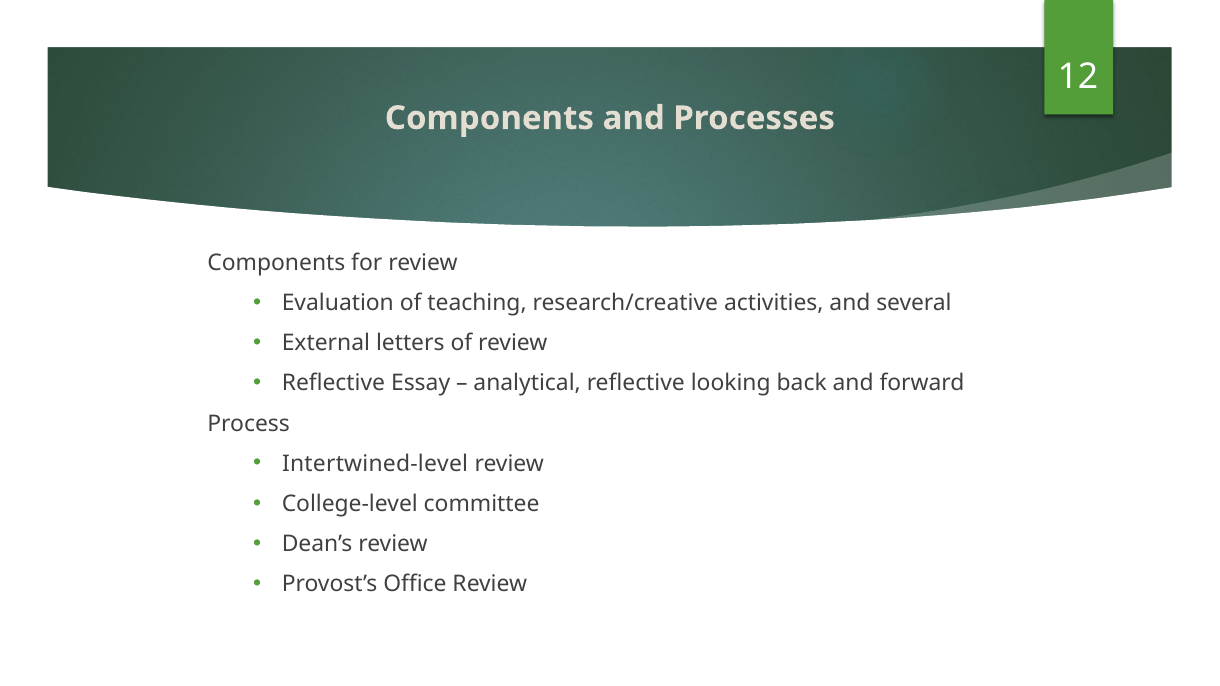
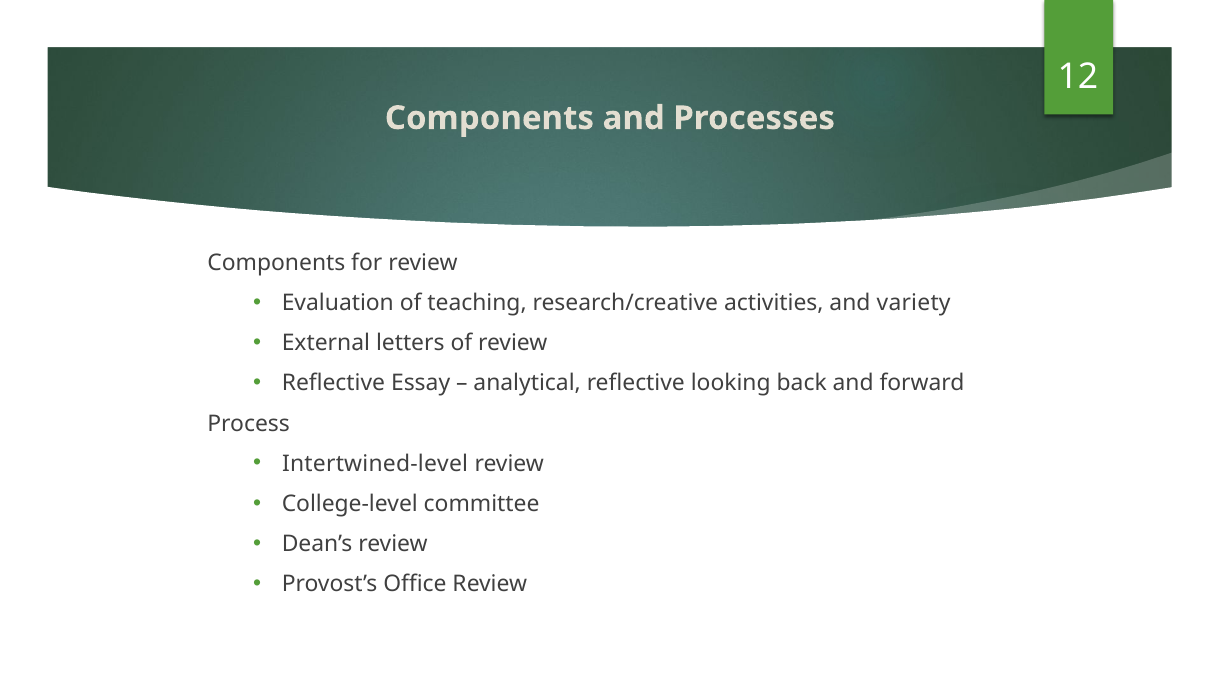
several: several -> variety
